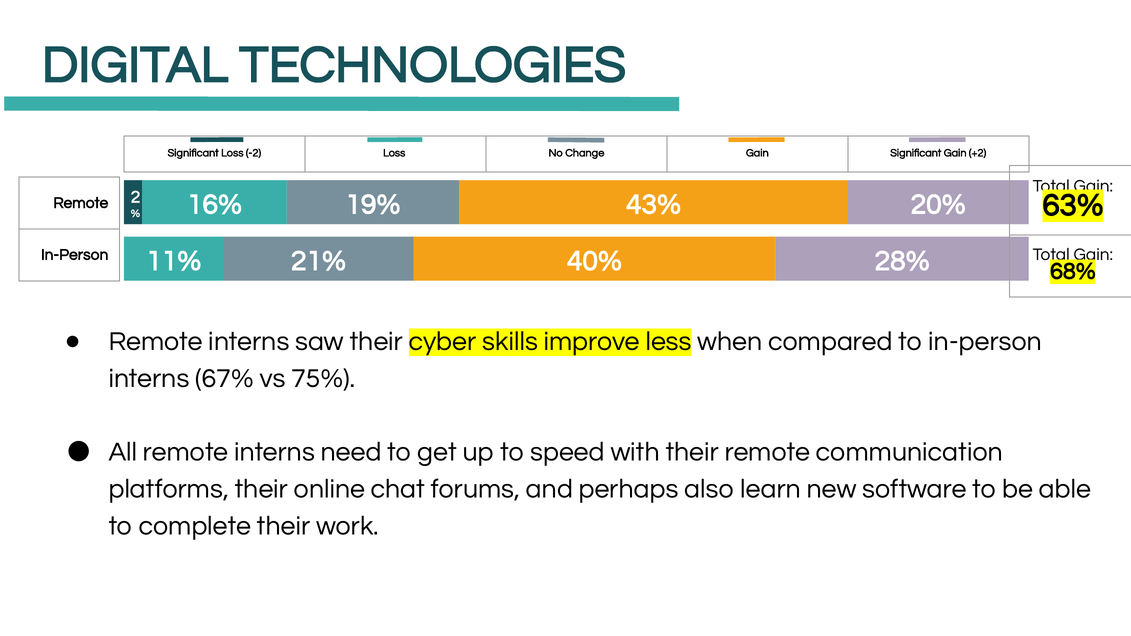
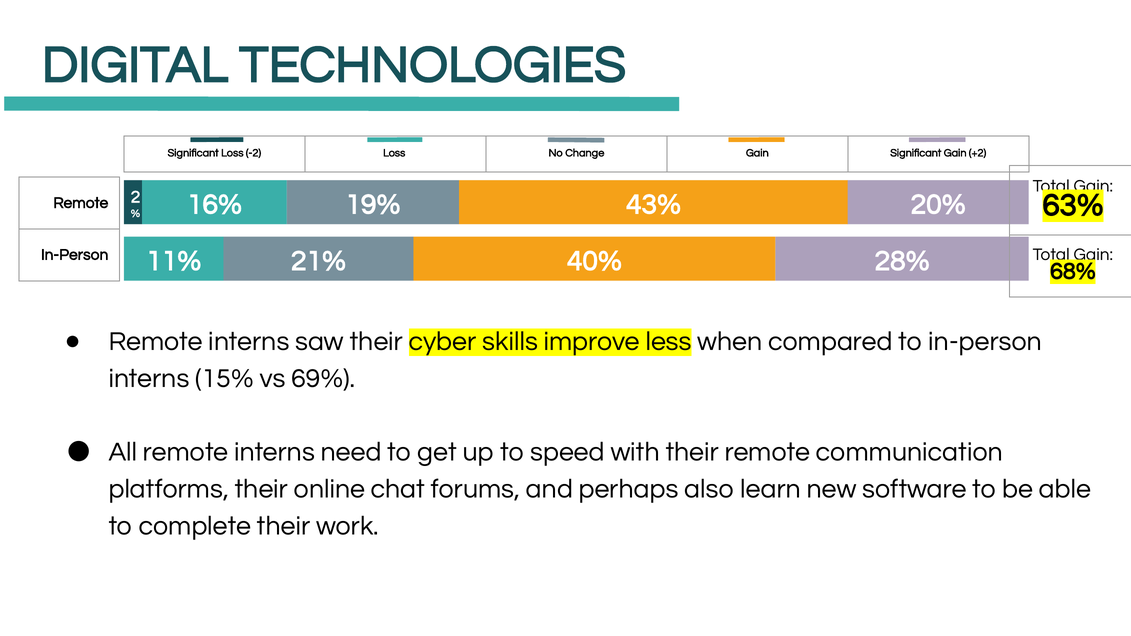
67%: 67% -> 15%
75%: 75% -> 69%
